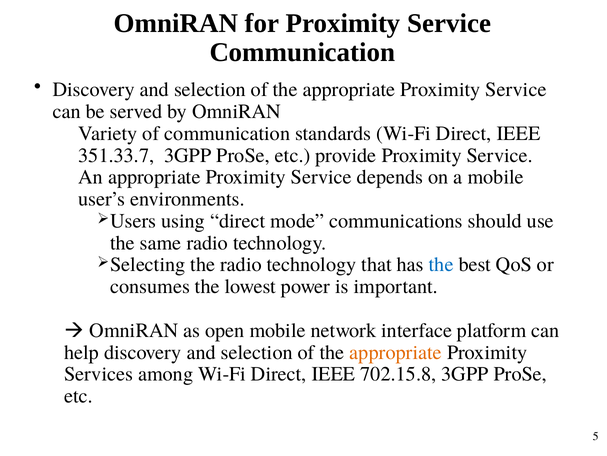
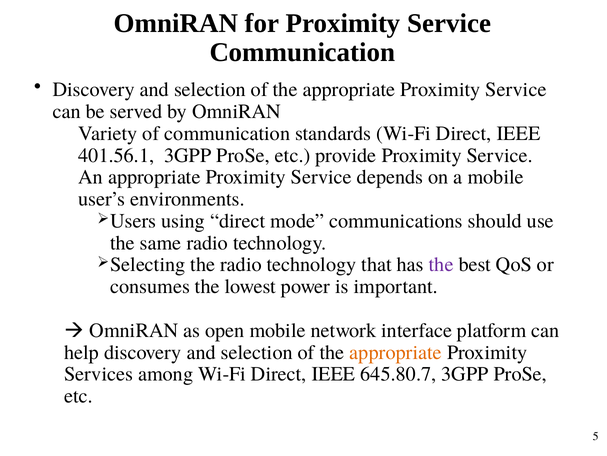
351.33.7: 351.33.7 -> 401.56.1
the at (441, 264) colour: blue -> purple
702.15.8: 702.15.8 -> 645.80.7
